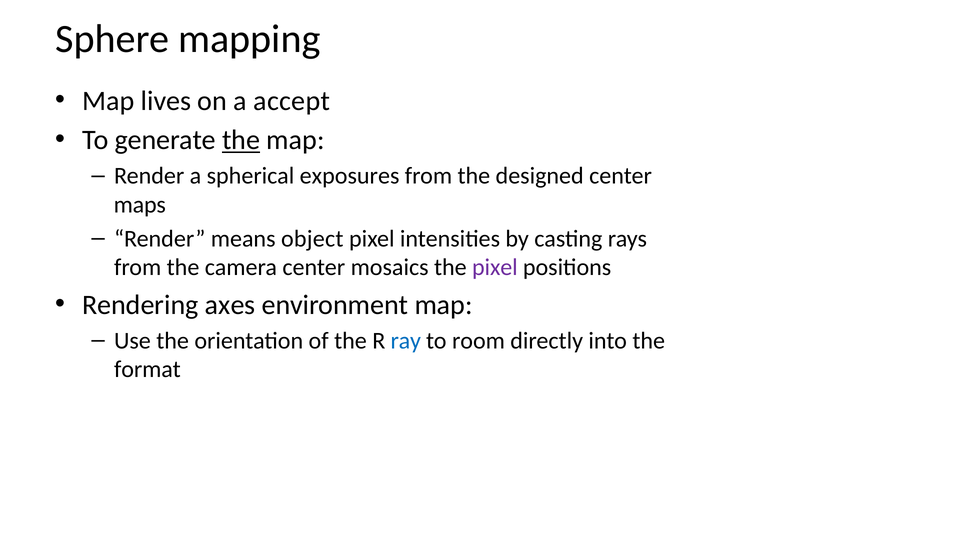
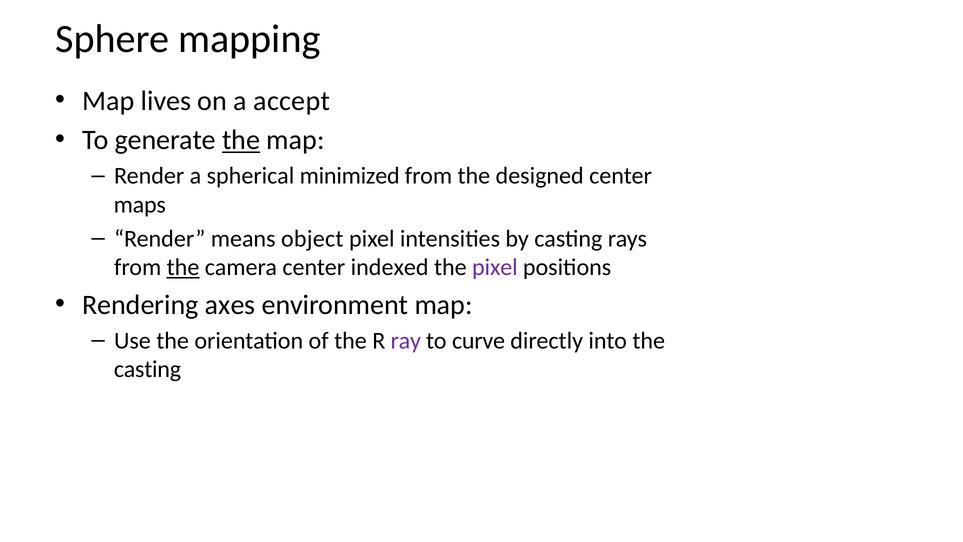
exposures: exposures -> minimized
the at (183, 267) underline: none -> present
mosaics: mosaics -> indexed
ray colour: blue -> purple
room: room -> curve
format at (147, 369): format -> casting
